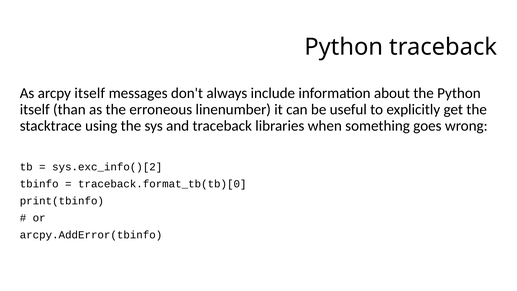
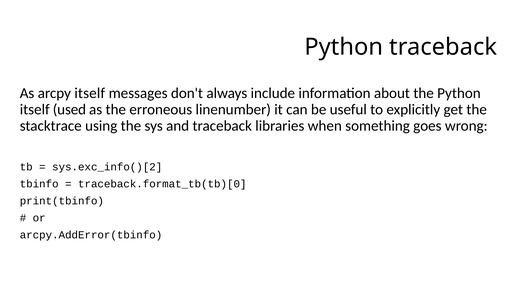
than: than -> used
